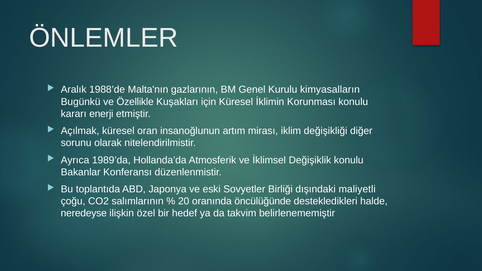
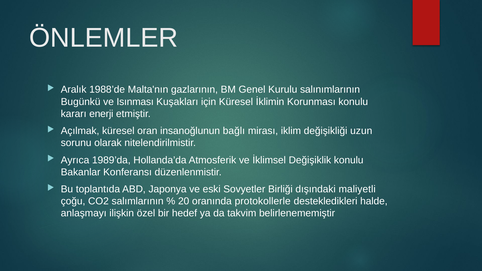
kimyasalların: kimyasalların -> salınımlarının
Özellikle: Özellikle -> Isınması
artım: artım -> bağlı
diğer: diğer -> uzun
öncülüğünde: öncülüğünde -> protokollerle
neredeyse: neredeyse -> anlaşmayı
